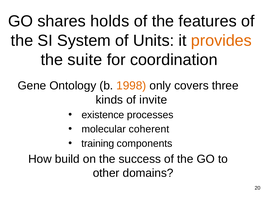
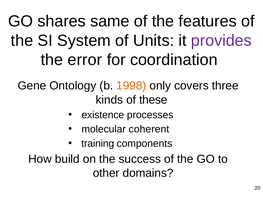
holds: holds -> same
provides colour: orange -> purple
suite: suite -> error
invite: invite -> these
